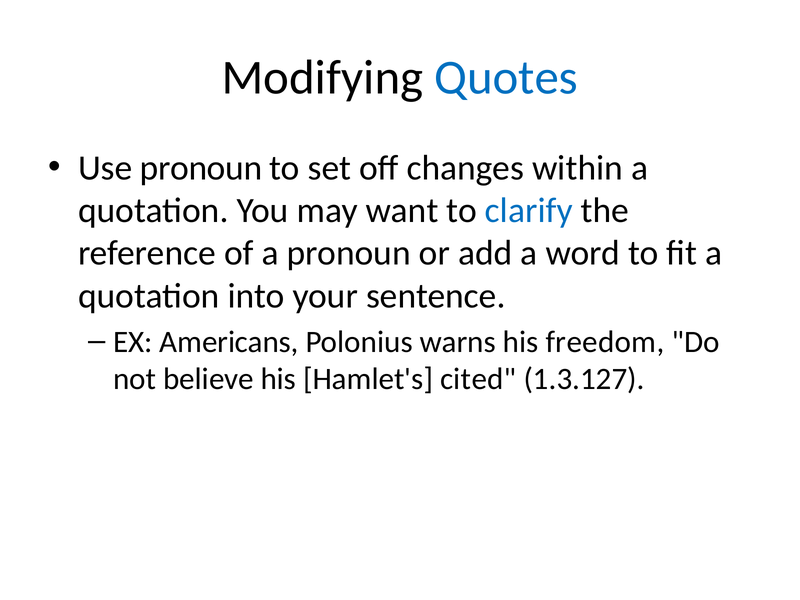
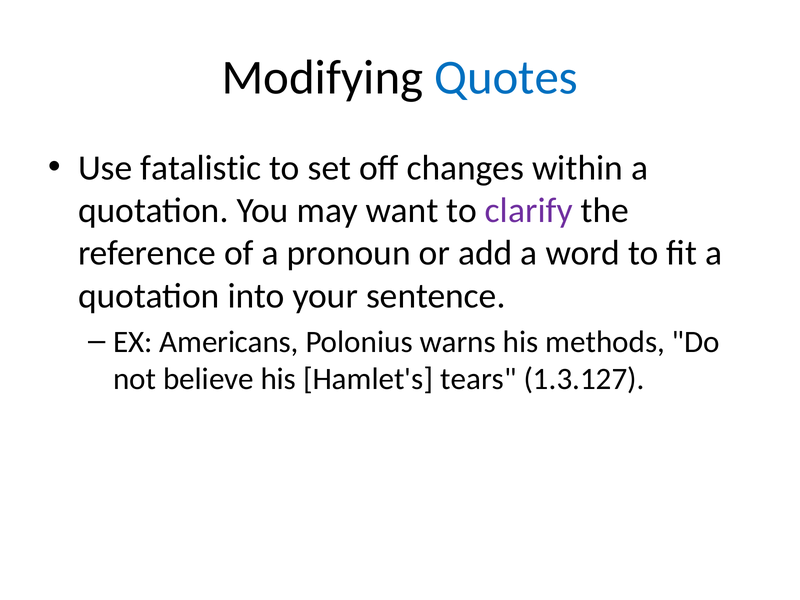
Use pronoun: pronoun -> fatalistic
clarify colour: blue -> purple
freedom: freedom -> methods
cited: cited -> tears
